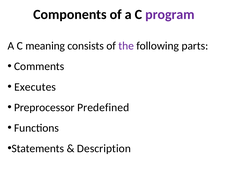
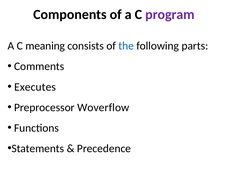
the colour: purple -> blue
Predefined: Predefined -> Woverflow
Description: Description -> Precedence
